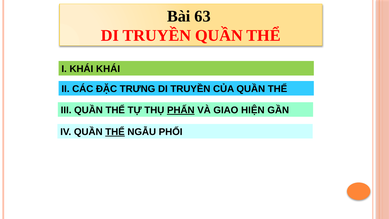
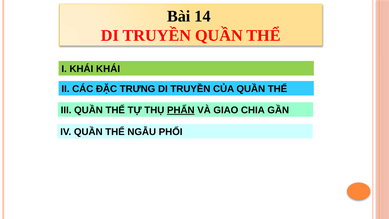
63: 63 -> 14
HIỆN: HIỆN -> CHIA
THỂ at (115, 132) underline: present -> none
